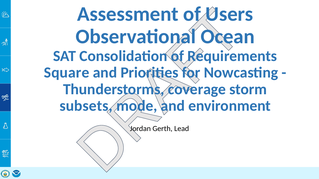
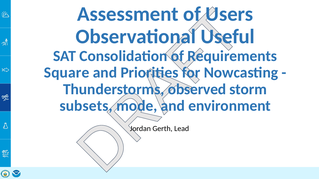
Ocean: Ocean -> Useful
coverage: coverage -> observed
